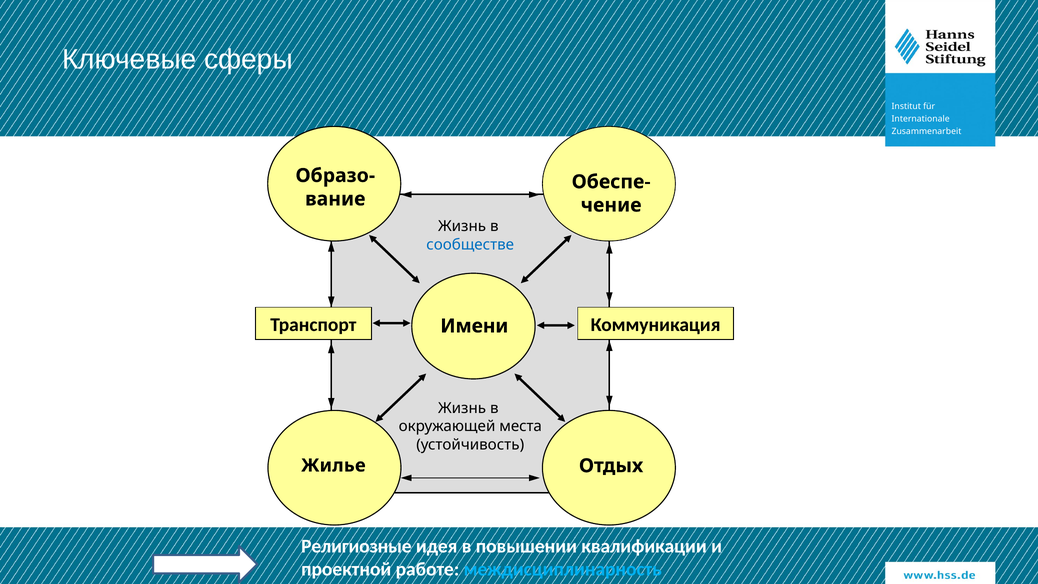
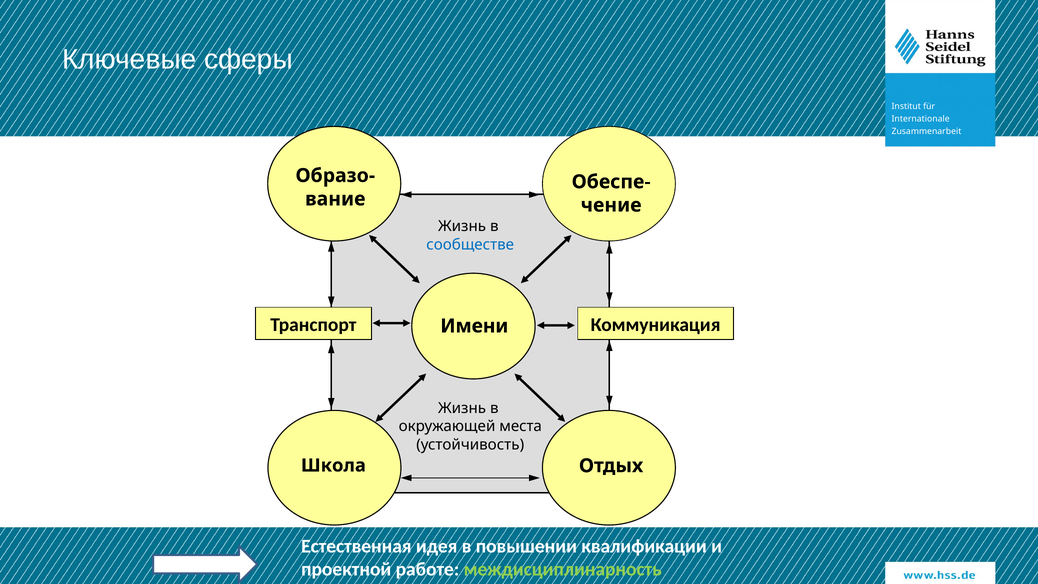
Жилье: Жилье -> Школа
Религиозные: Религиозные -> Естественная
междисциплинарность colour: light blue -> light green
